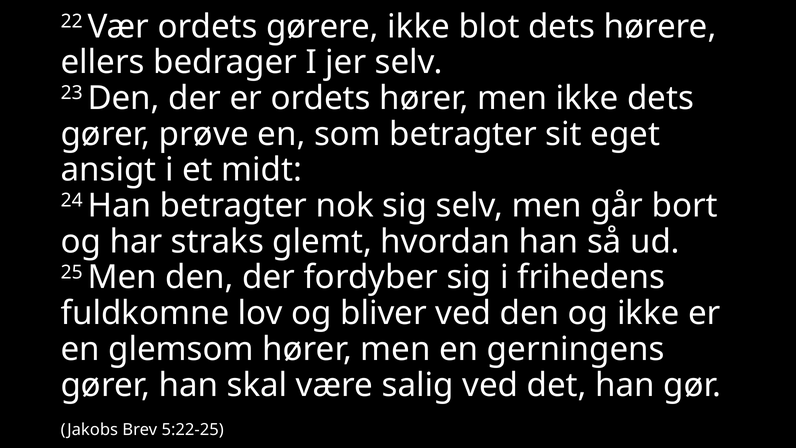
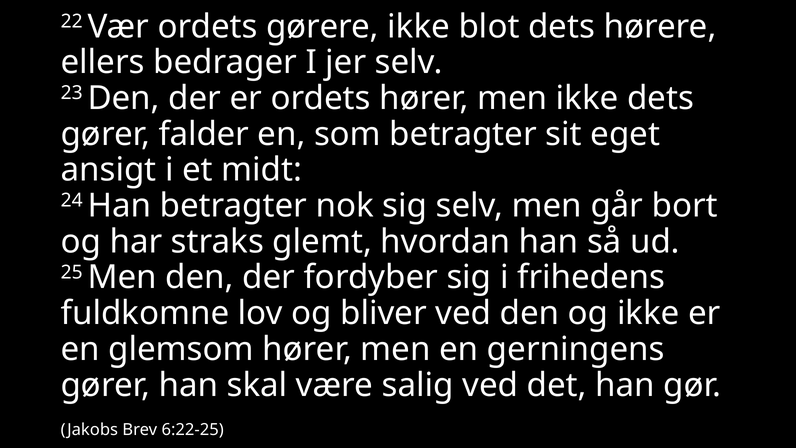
prøve: prøve -> falder
5:22-25: 5:22-25 -> 6:22-25
